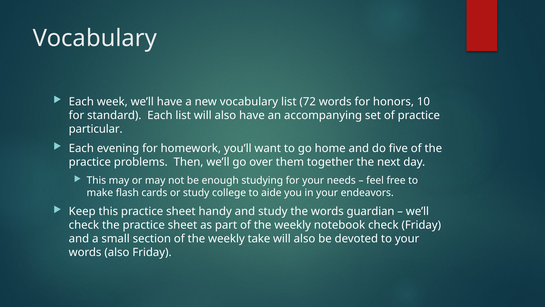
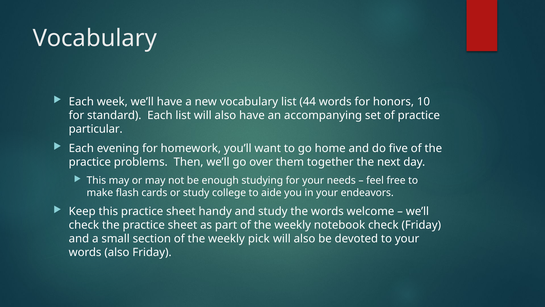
72: 72 -> 44
guardian: guardian -> welcome
take: take -> pick
